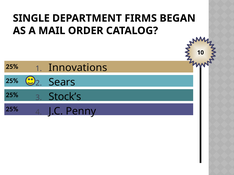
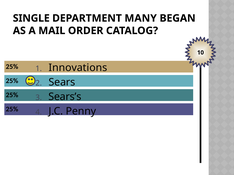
FIRMS: FIRMS -> MANY
Stock’s: Stock’s -> Sears’s
